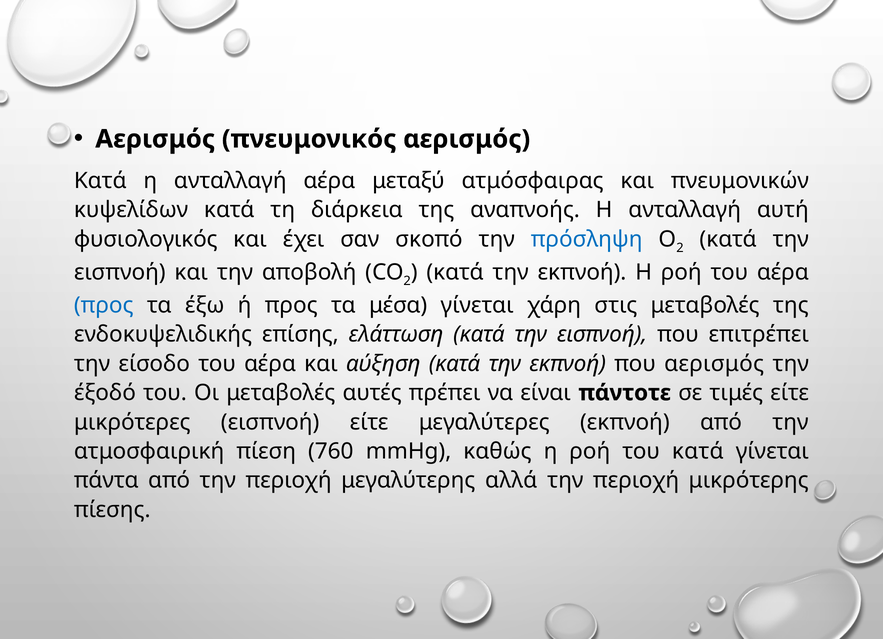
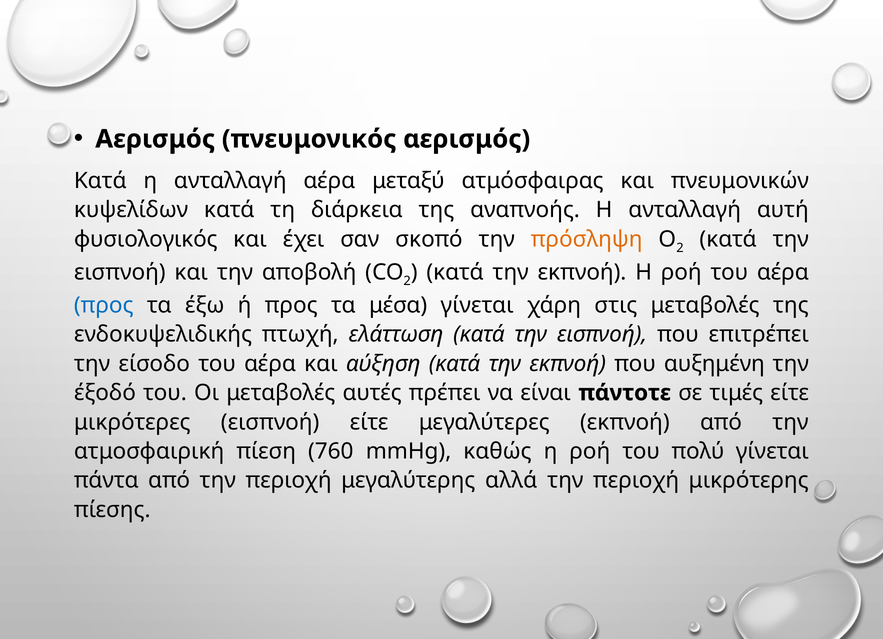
πρόσληψη colour: blue -> orange
επίσης: επίσης -> πτωχή
που αερισμός: αερισμός -> αυξημένη
του κατά: κατά -> πολύ
